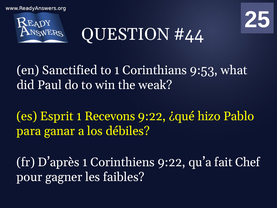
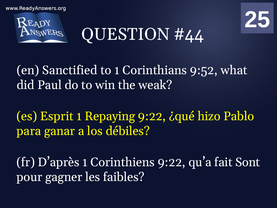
9:53: 9:53 -> 9:52
Recevons: Recevons -> Repaying
Chef: Chef -> Sont
